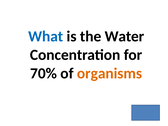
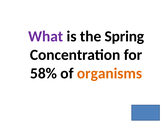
What colour: blue -> purple
Water: Water -> Spring
70%: 70% -> 58%
